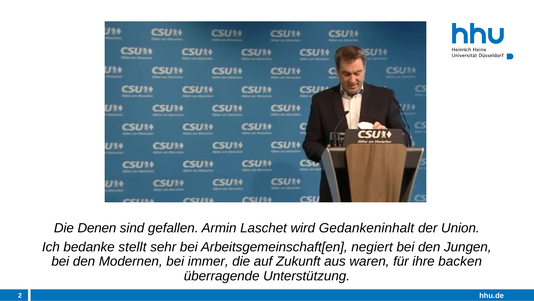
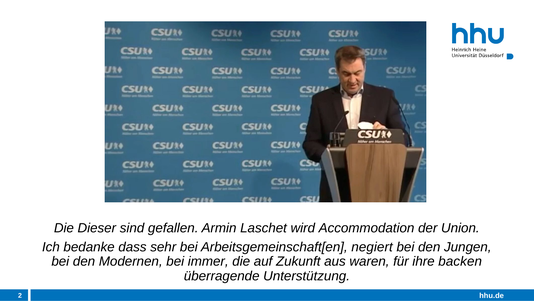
Denen: Denen -> Dieser
Gedankeninhalt: Gedankeninhalt -> Accommodation
stellt: stellt -> dass
